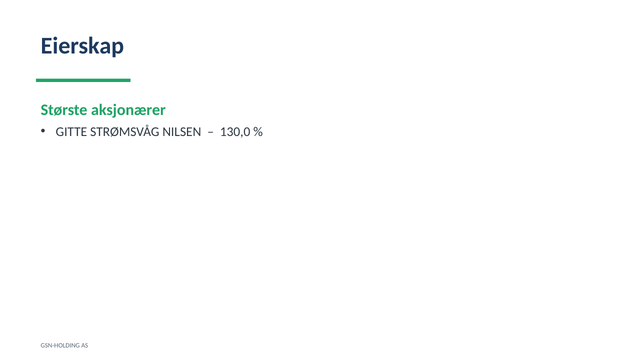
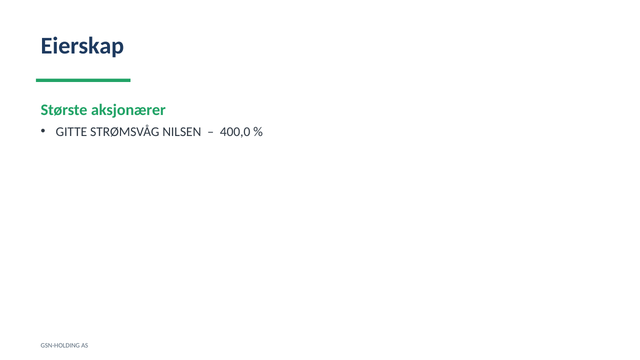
130,0: 130,0 -> 400,0
